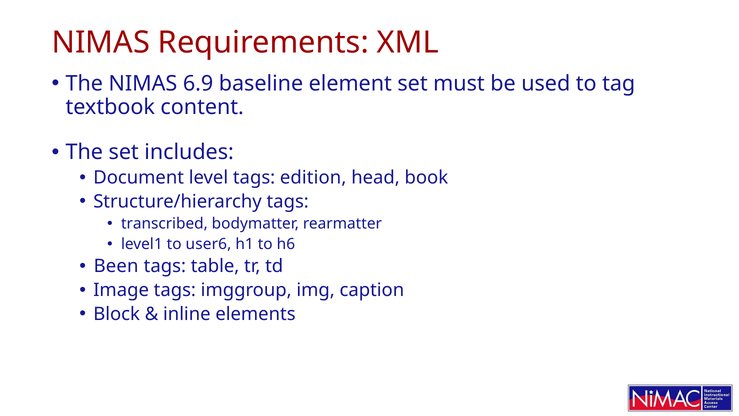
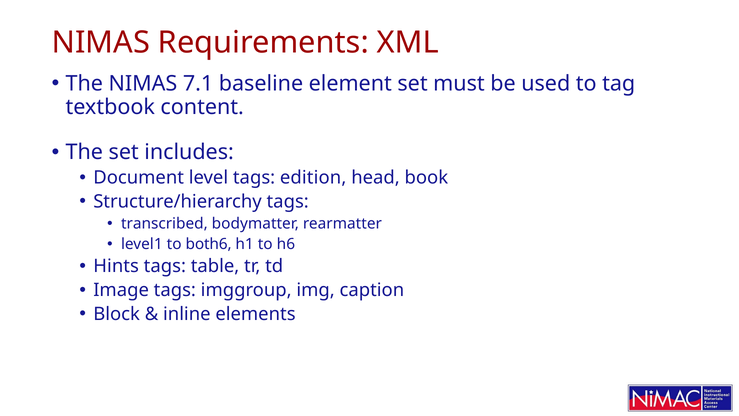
6.9: 6.9 -> 7.1
user6: user6 -> both6
Been: Been -> Hints
